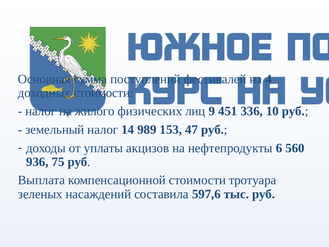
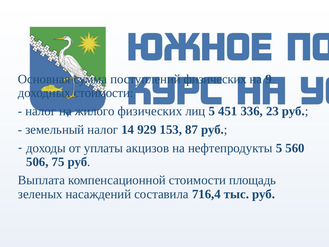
поступлений фестивалей: фестивалей -> физических
4: 4 -> 9
лиц 9: 9 -> 5
10: 10 -> 23
989: 989 -> 929
47: 47 -> 87
нефтепродукты 6: 6 -> 5
936: 936 -> 506
тротуара: тротуара -> площадь
597,6: 597,6 -> 716,4
